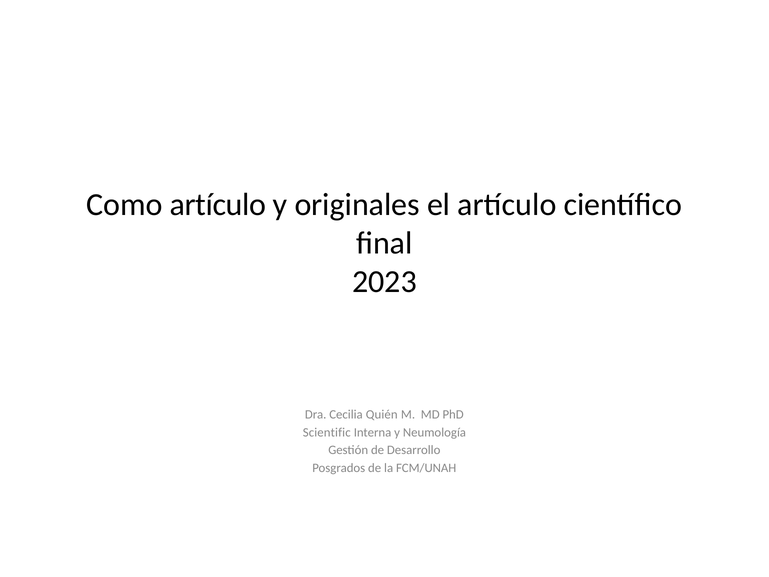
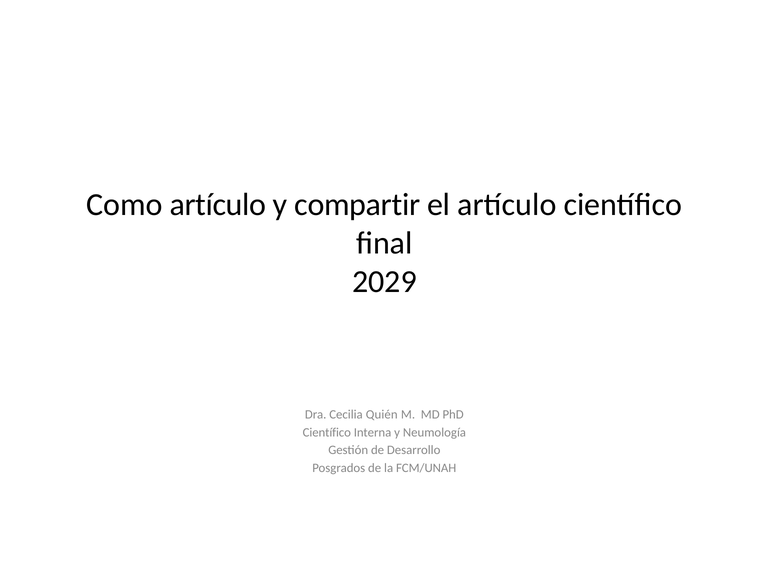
originales: originales -> compartir
2023: 2023 -> 2029
Scientific at (327, 432): Scientific -> Científico
